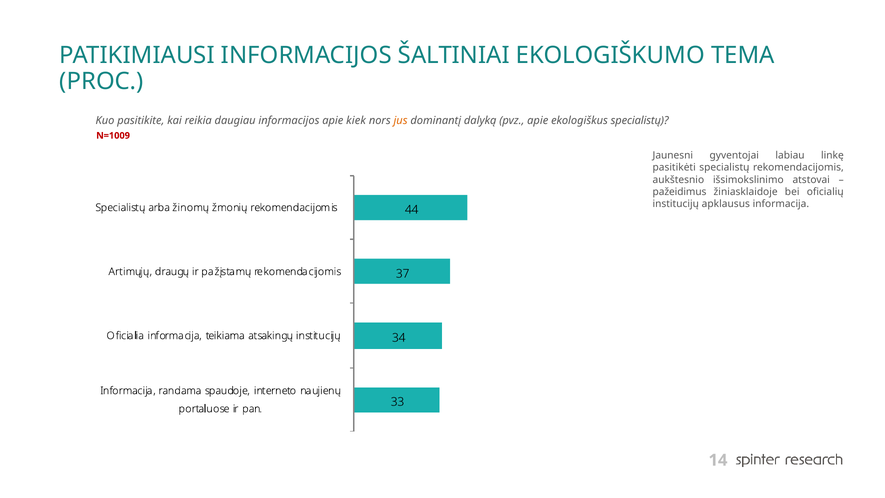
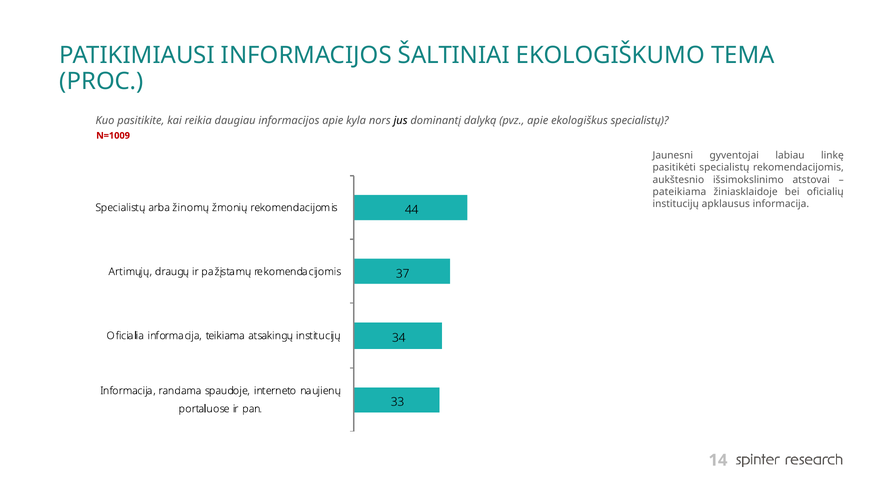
kiek: kiek -> kyla
jus colour: orange -> black
pažeidimus: pažeidimus -> pateikiama
